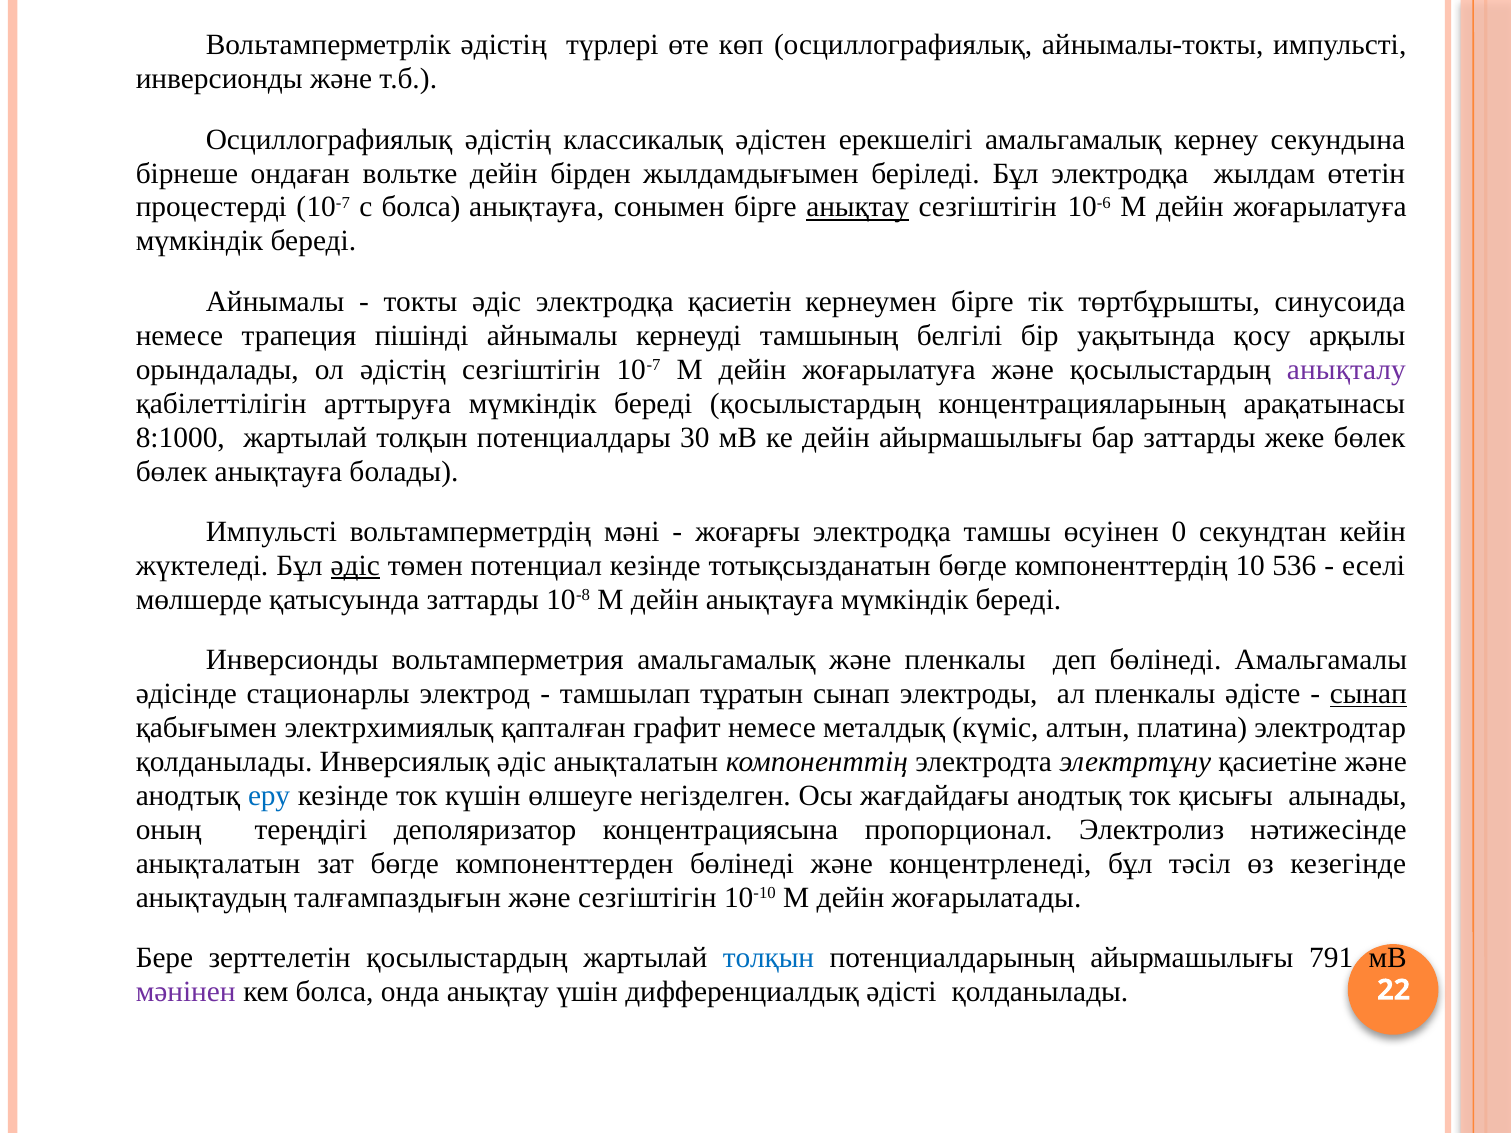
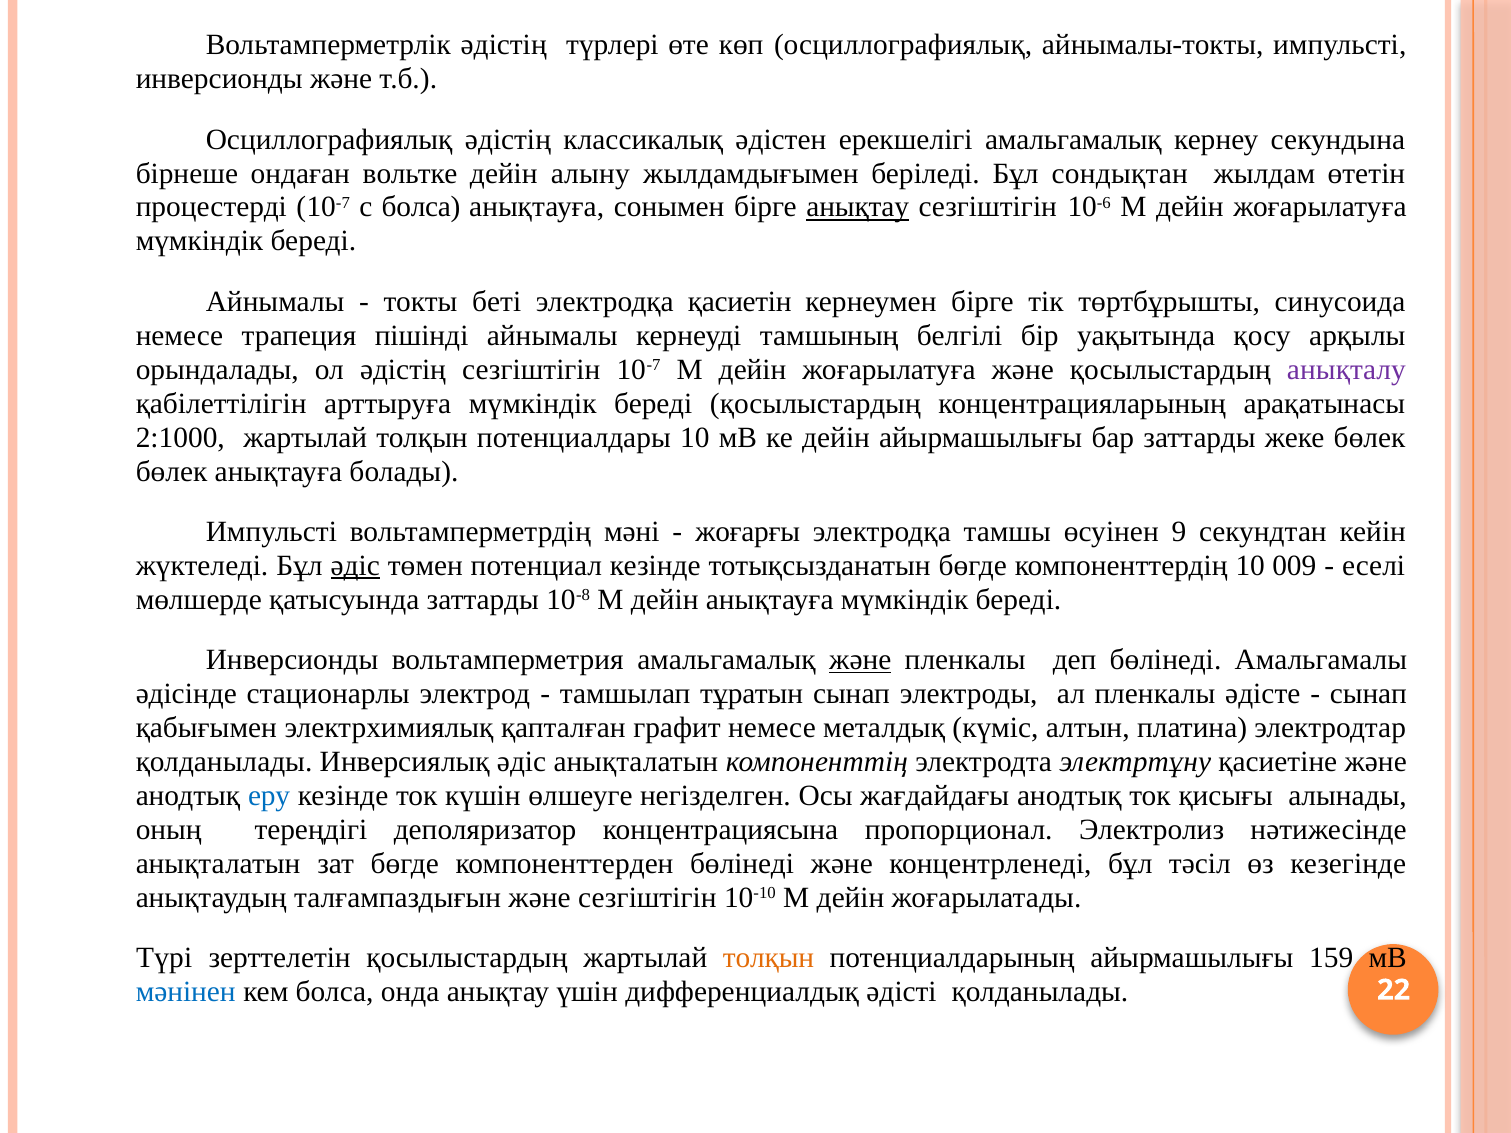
бірден: бірден -> алыну
Бұл электродқа: электродқа -> сондықтан
токты әдiс: әдiс -> беті
8:1000: 8:1000 -> 2:1000
потенциалдары 30: 30 -> 10
0: 0 -> 9
536: 536 -> 009
және at (860, 660) underline: none -> present
сынап at (1368, 694) underline: present -> none
Бере: Бере -> Түрі
толқын at (768, 958) colour: blue -> orange
791: 791 -> 159
мәнінен colour: purple -> blue
